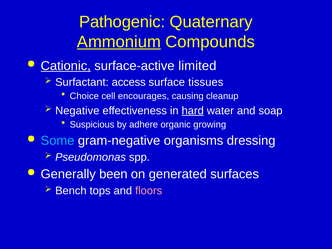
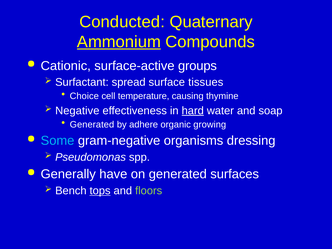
Pathogenic: Pathogenic -> Conducted
Cationic underline: present -> none
limited: limited -> groups
access: access -> spread
encourages: encourages -> temperature
cleanup: cleanup -> thymine
Suspicious at (92, 125): Suspicious -> Generated
been: been -> have
tops underline: none -> present
floors colour: pink -> light green
